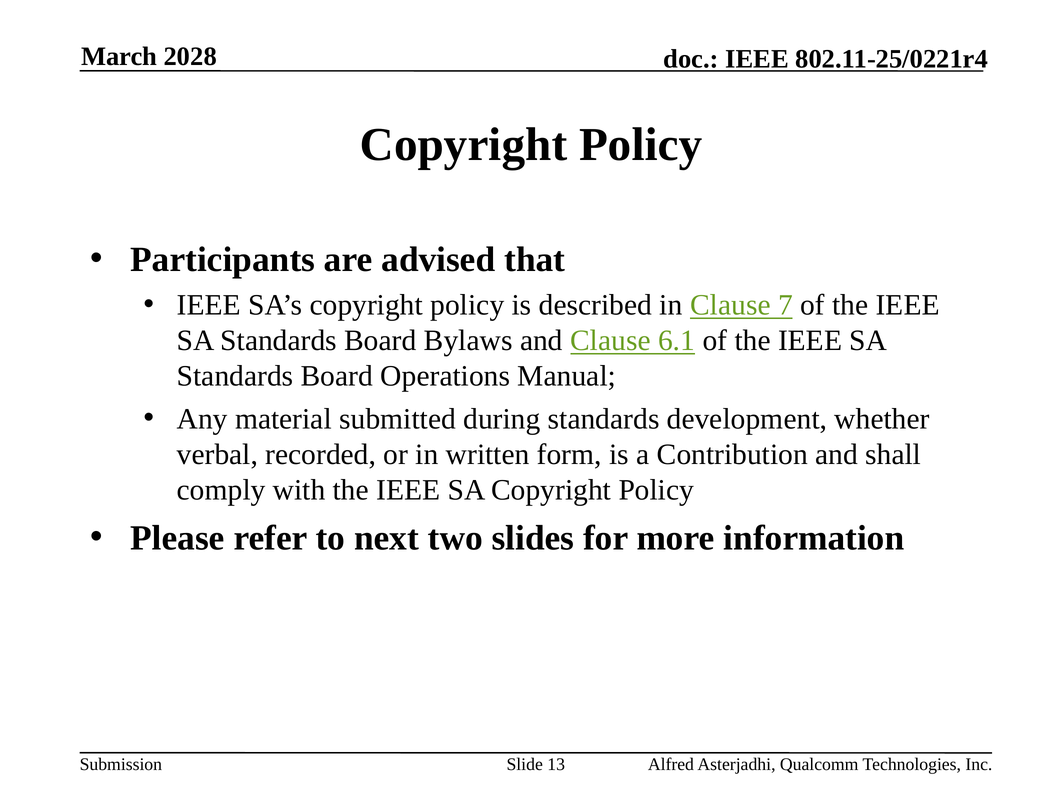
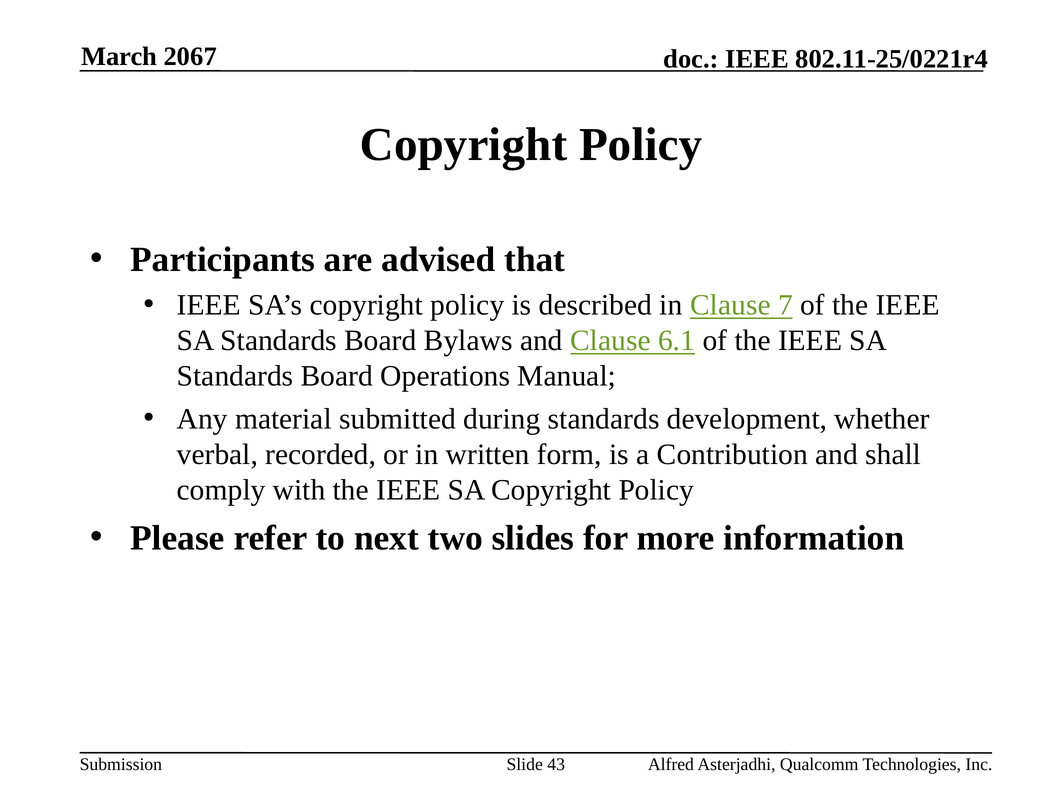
2028: 2028 -> 2067
13: 13 -> 43
